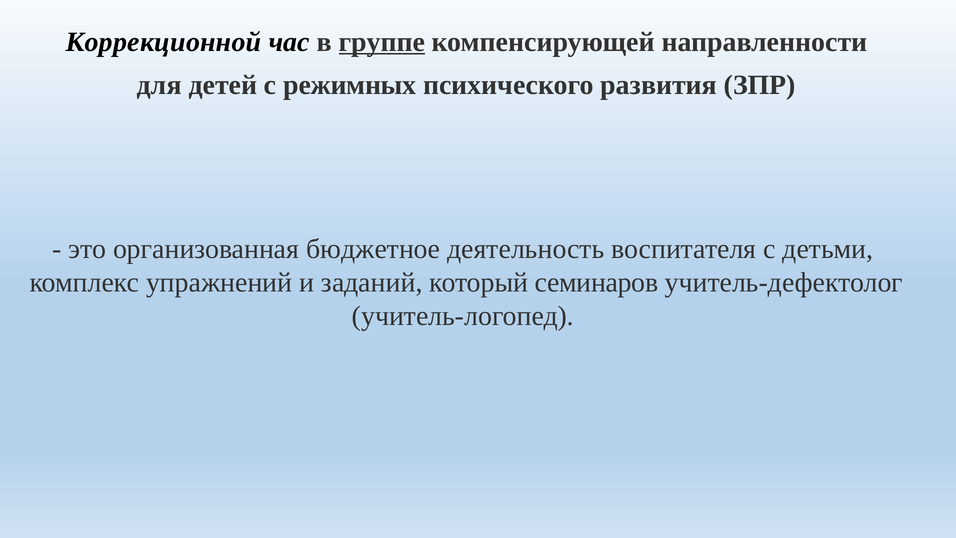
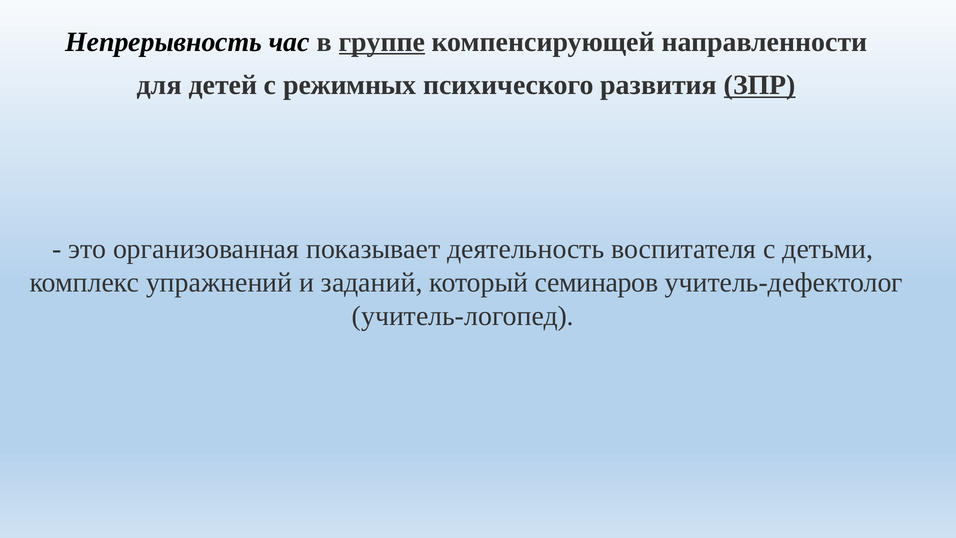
Коррекционной: Коррекционной -> Непрерывность
ЗПР underline: none -> present
бюджетное: бюджетное -> показывает
